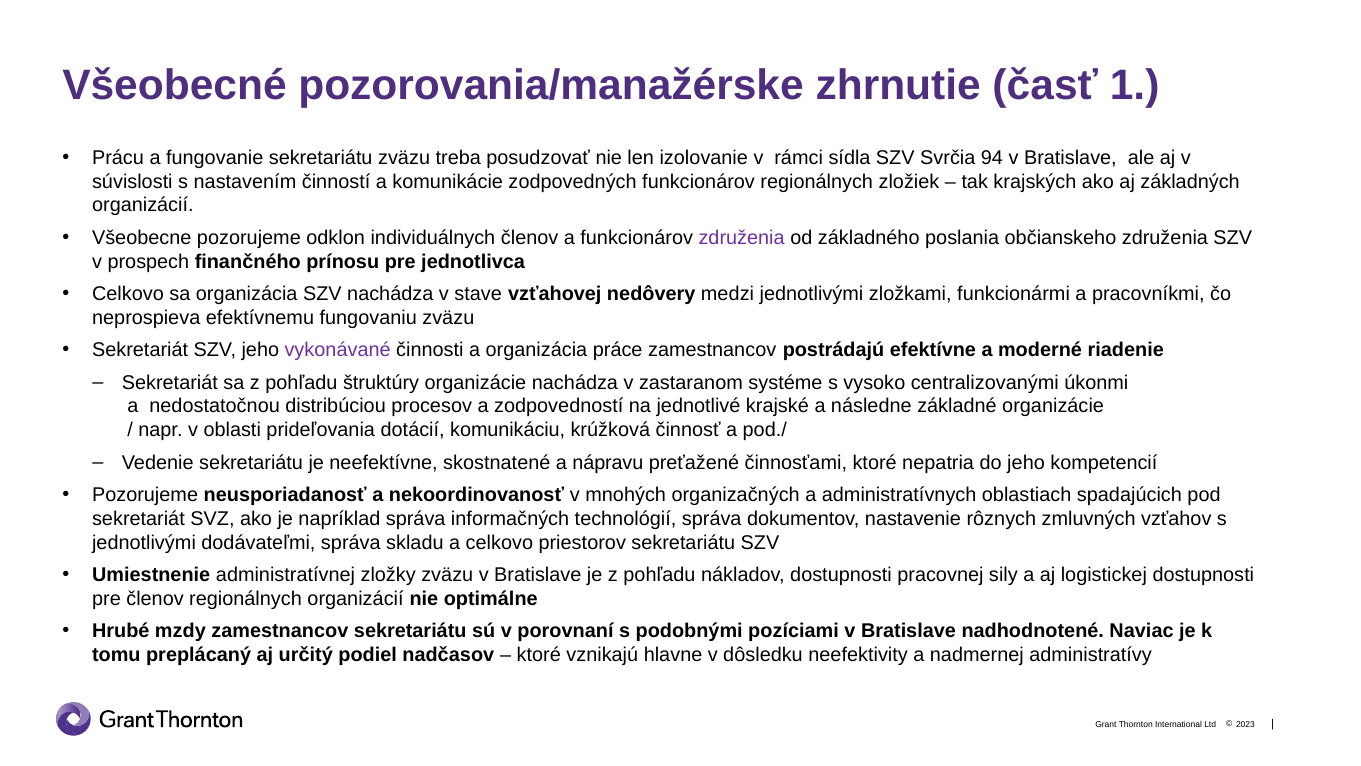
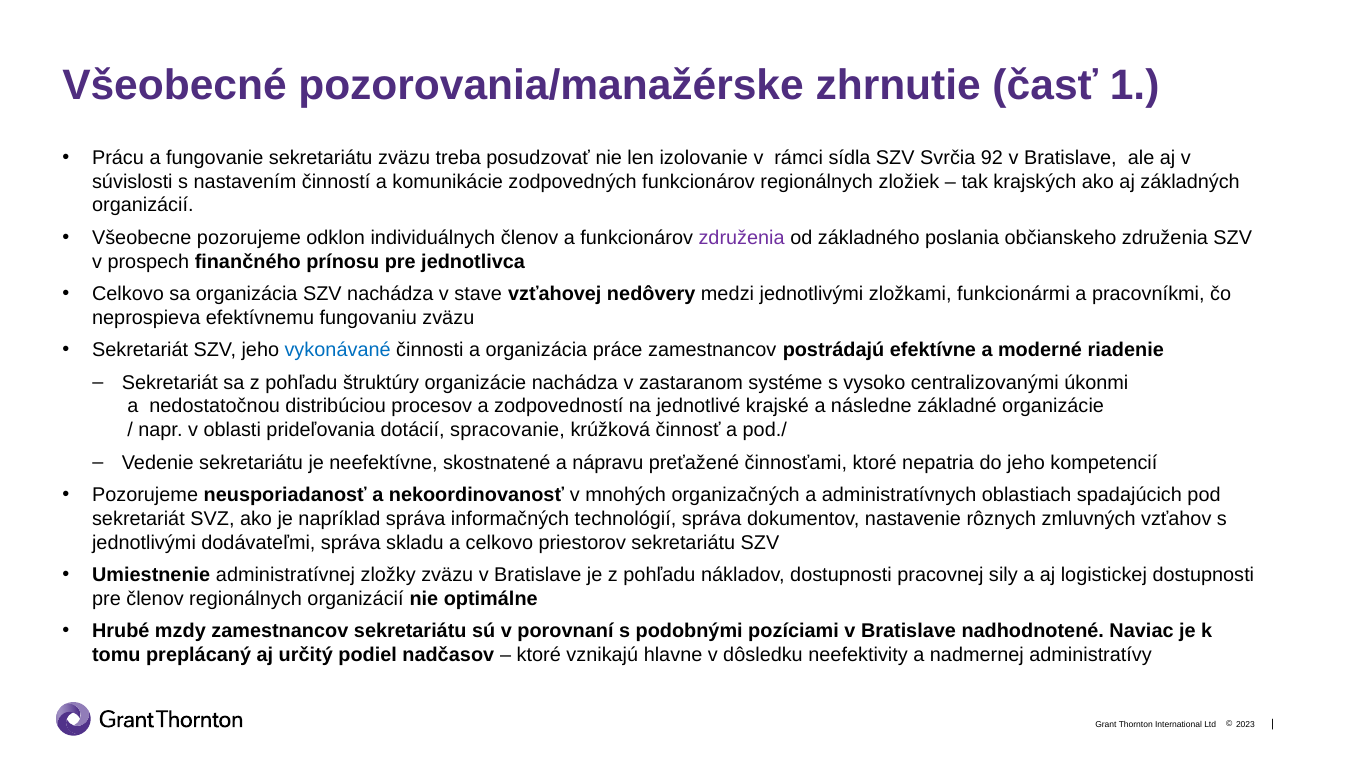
94: 94 -> 92
vykonávané colour: purple -> blue
komunikáciu: komunikáciu -> spracovanie
